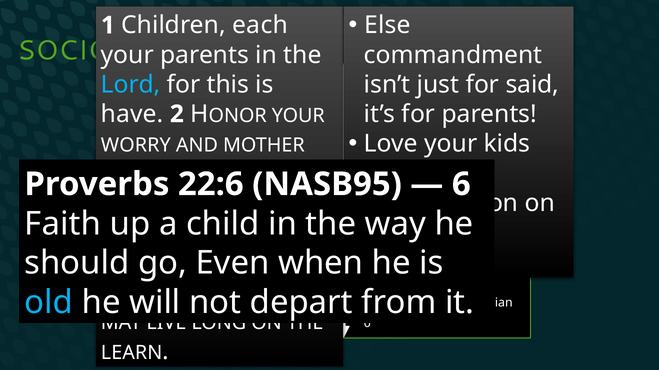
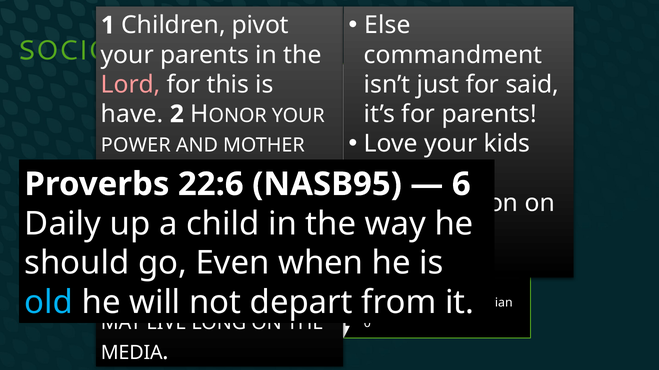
each: each -> pivot
Lord colour: light blue -> pink
WORRY: WORRY -> POWER
Faith: Faith -> Daily
LEARN: LEARN -> MEDIA
